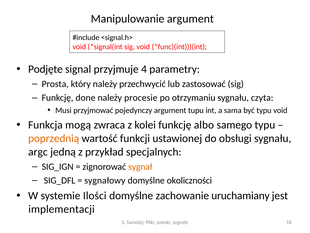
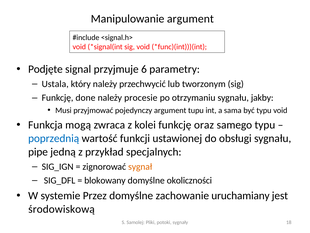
4: 4 -> 6
Prosta: Prosta -> Ustala
zastosować: zastosować -> tworzonym
czyta: czyta -> jakby
albo: albo -> oraz
poprzednią colour: orange -> blue
argc: argc -> pipe
sygnałowy: sygnałowy -> blokowany
Ilości: Ilości -> Przez
implementacji: implementacji -> środowiskową
